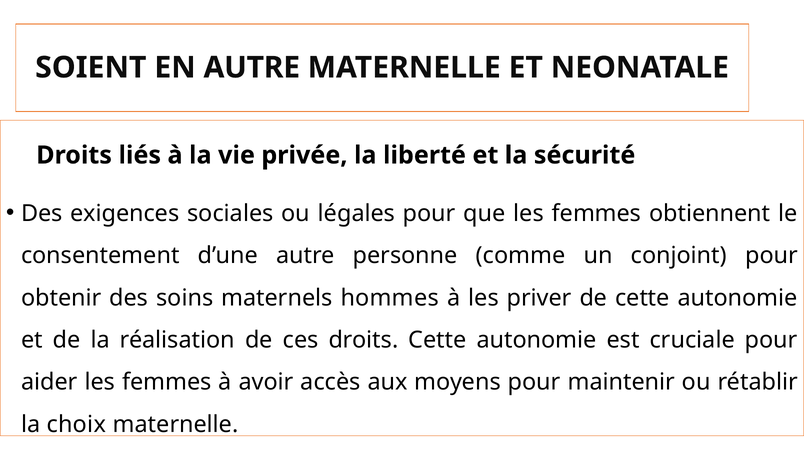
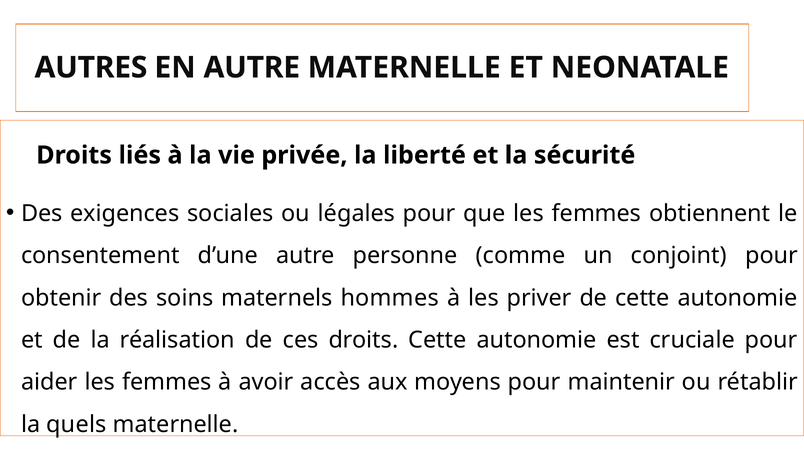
SOIENT: SOIENT -> AUTRES
choix: choix -> quels
